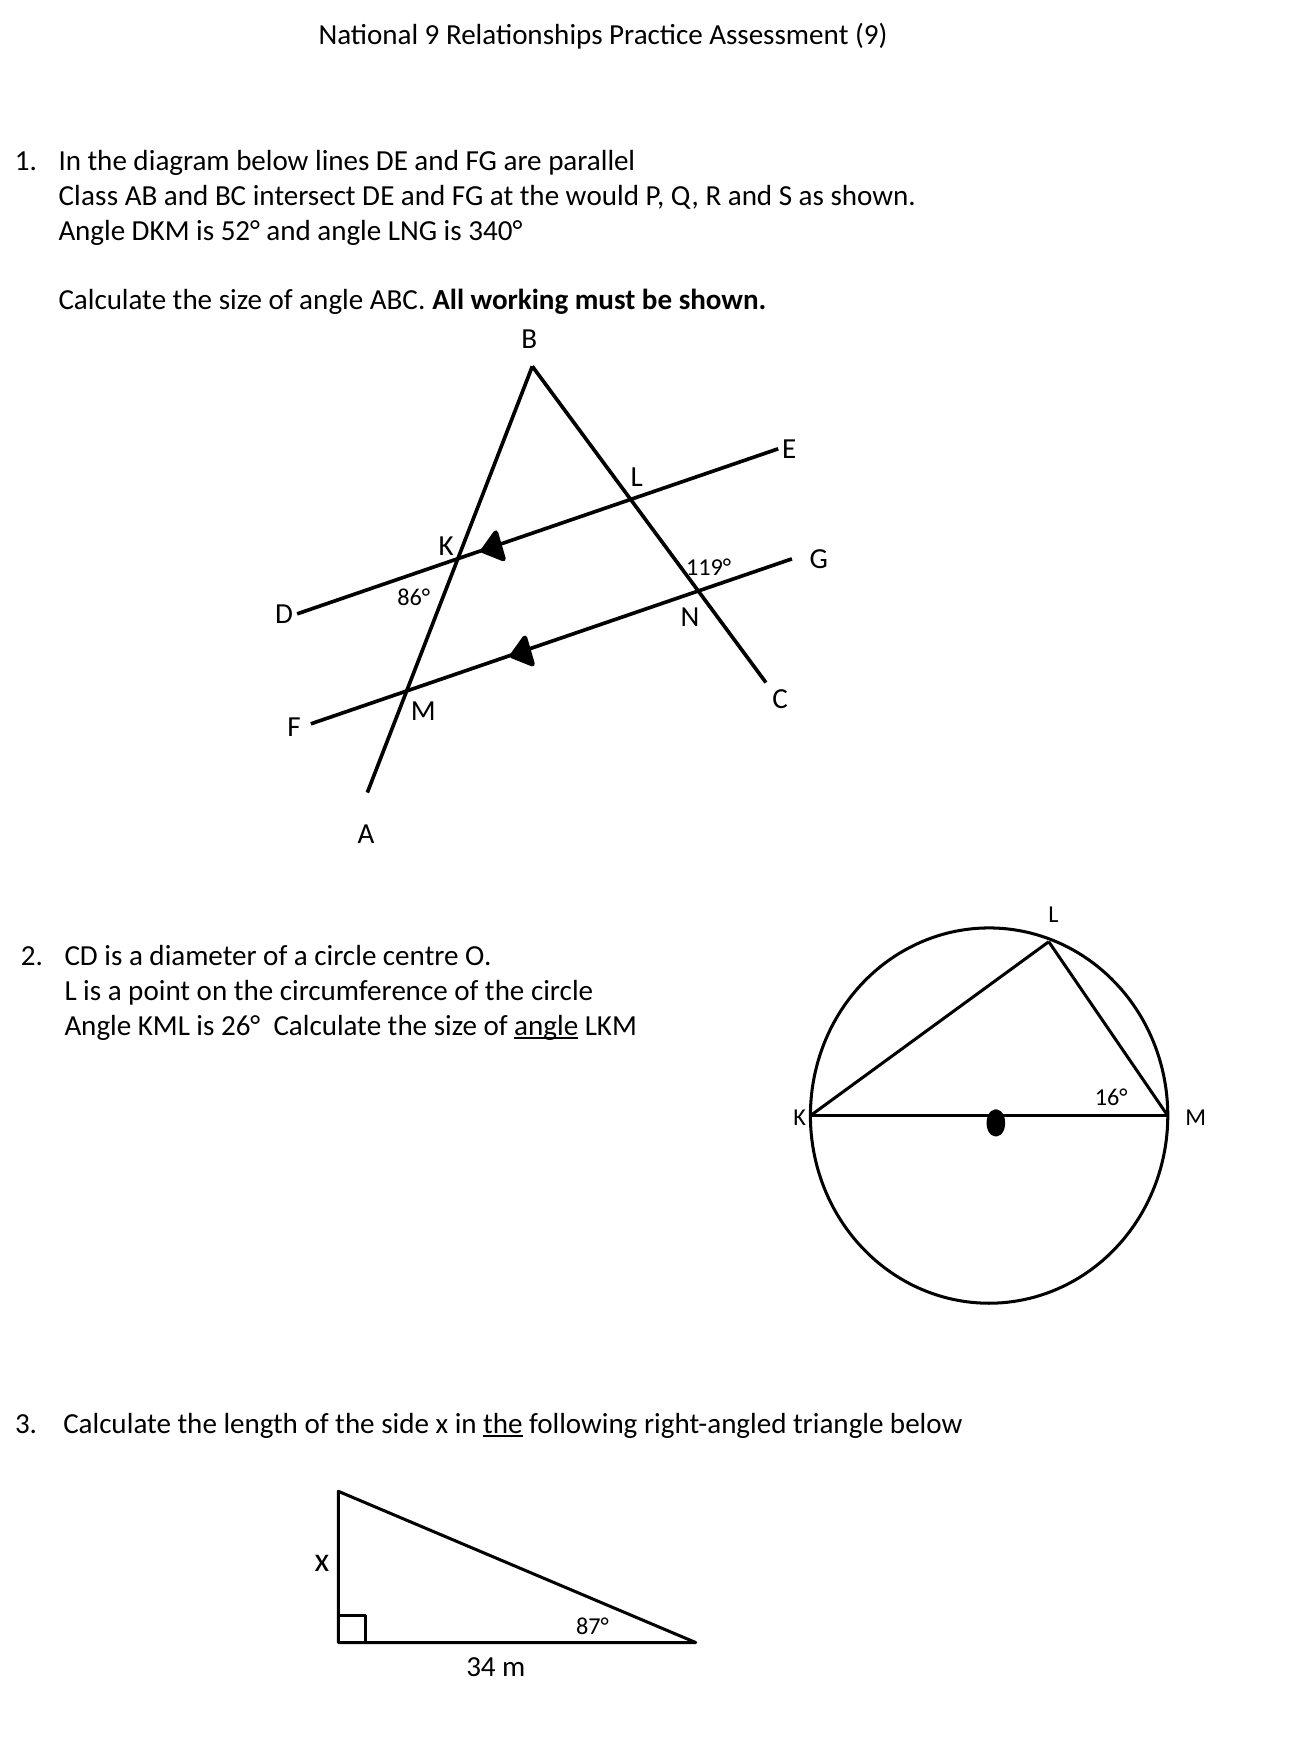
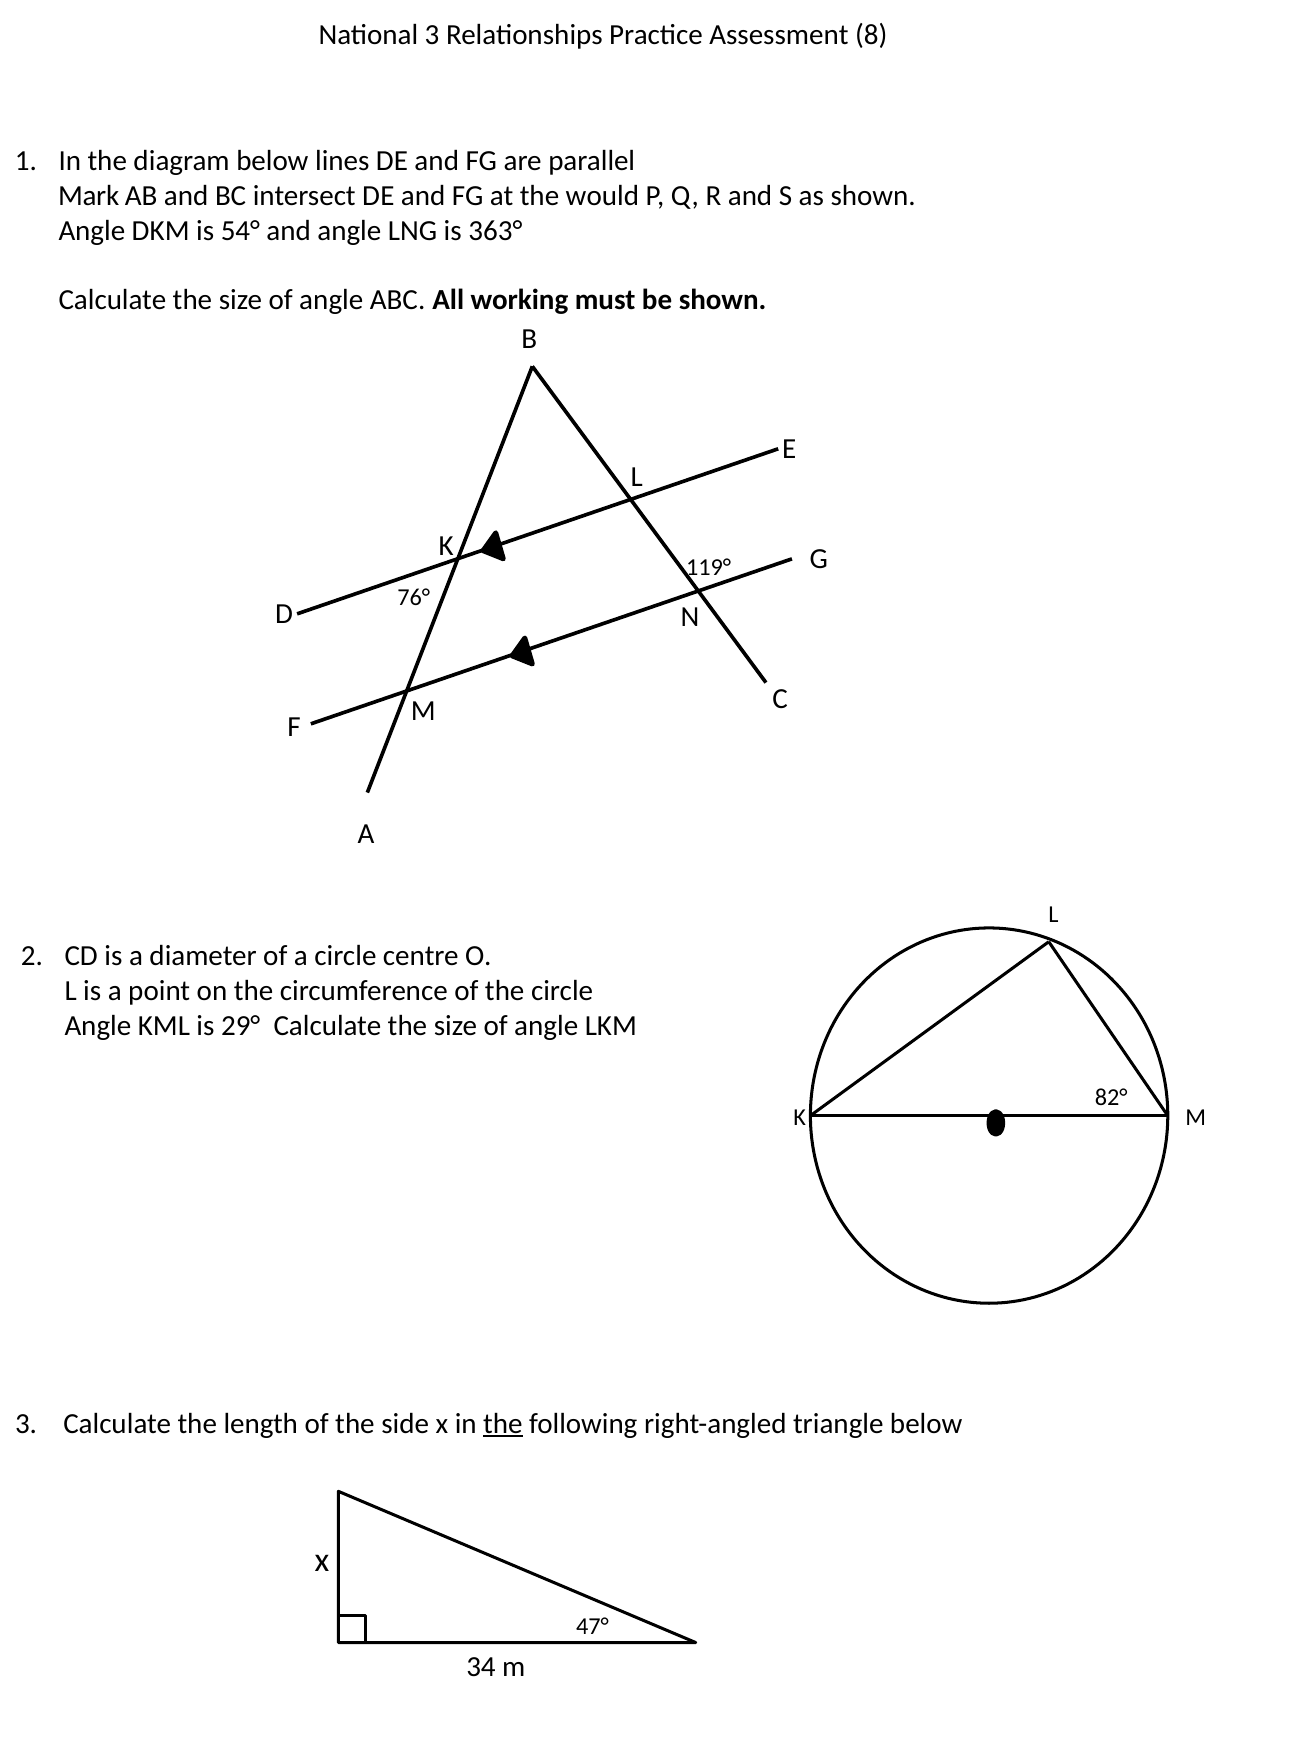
National 9: 9 -> 3
Assessment 9: 9 -> 8
Class: Class -> Mark
52°: 52° -> 54°
340°: 340° -> 363°
86°: 86° -> 76°
26°: 26° -> 29°
angle at (546, 1025) underline: present -> none
16°: 16° -> 82°
87°: 87° -> 47°
